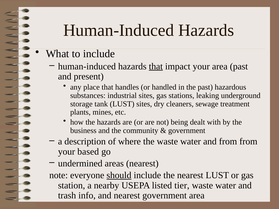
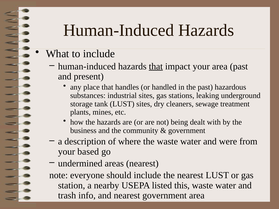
and from: from -> were
should underline: present -> none
tier: tier -> this
